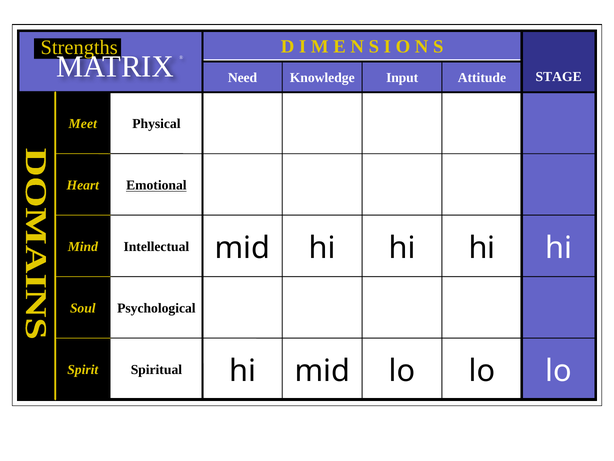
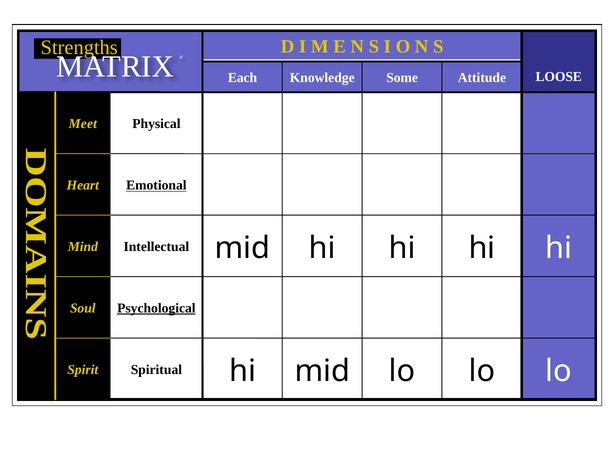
Need: Need -> Each
Input: Input -> Some
STAGE: STAGE -> LOOSE
Psychological underline: none -> present
